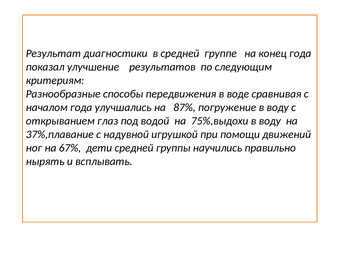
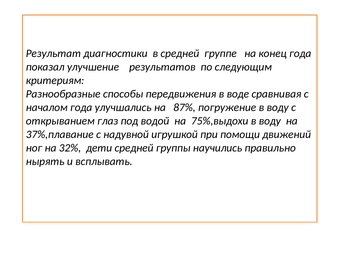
67%: 67% -> 32%
